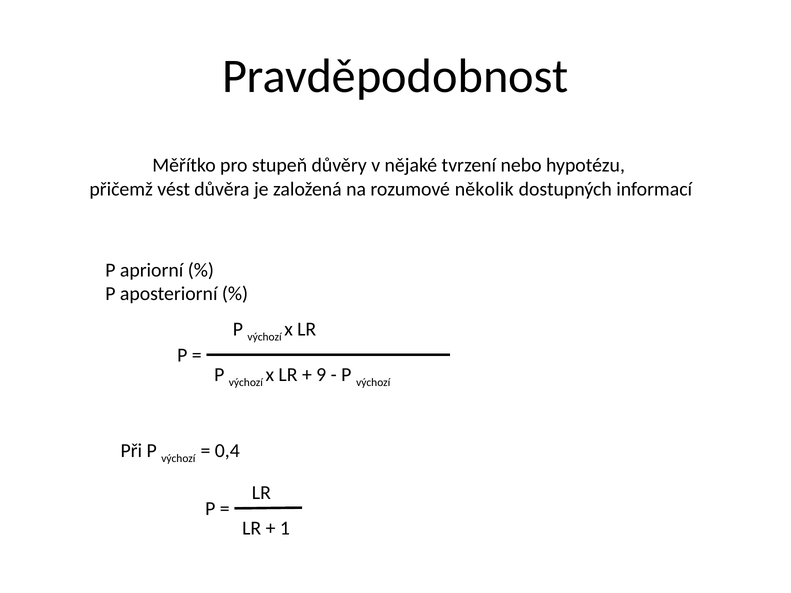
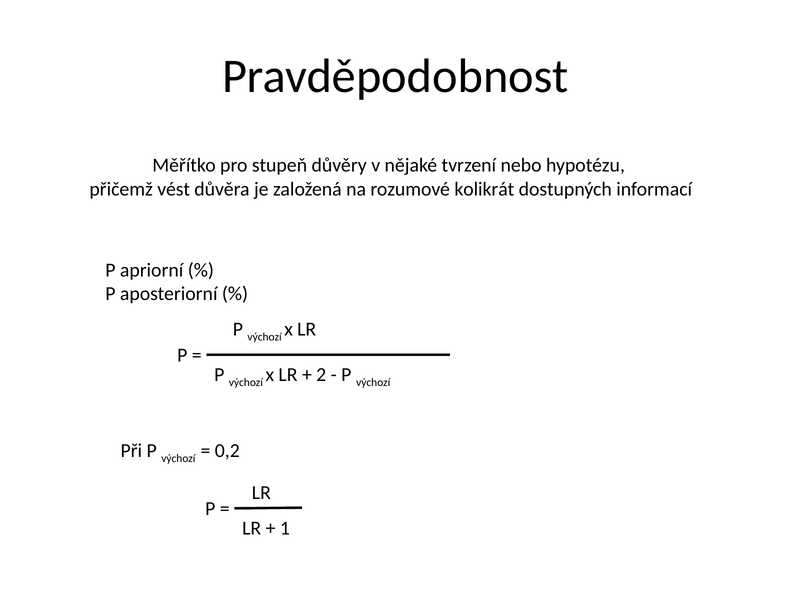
několik: několik -> kolikrát
9: 9 -> 2
0,4: 0,4 -> 0,2
